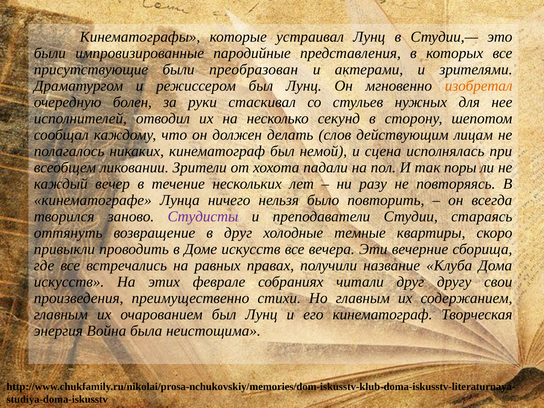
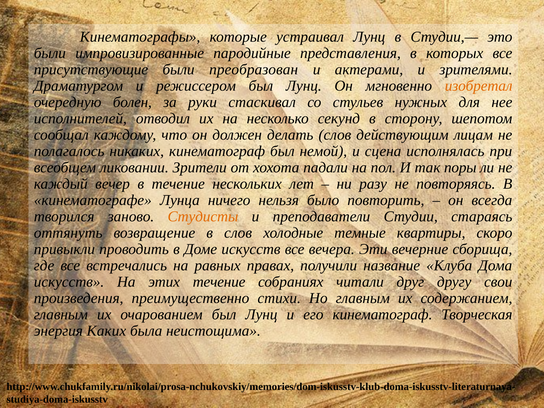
Студисты colour: purple -> orange
в друг: друг -> слов
этих феврале: феврале -> течение
Война: Война -> Каких
